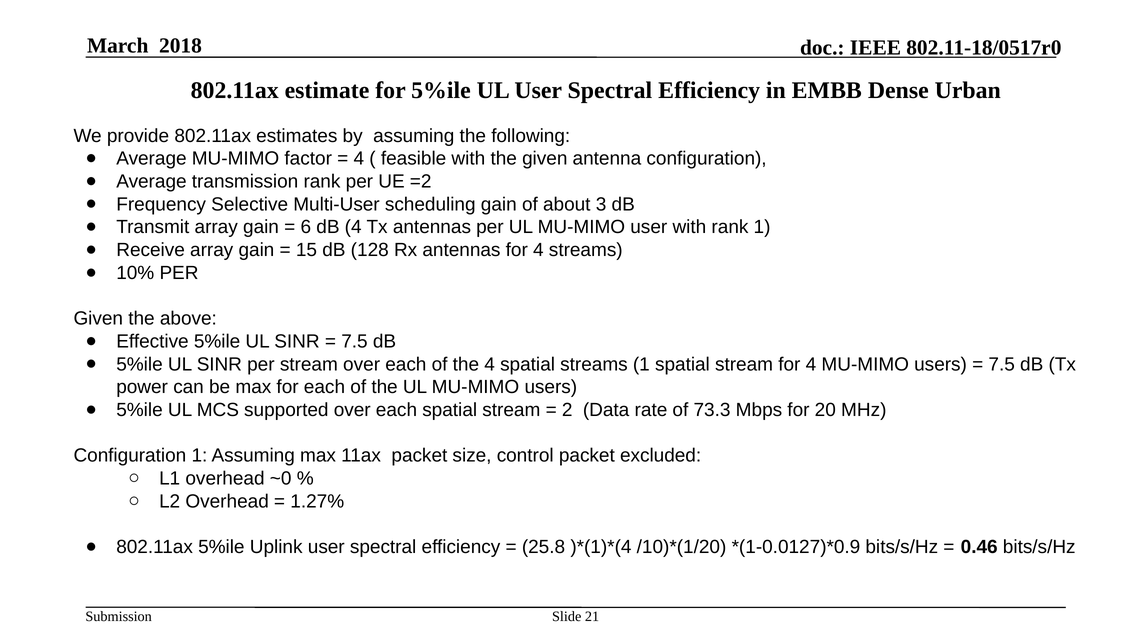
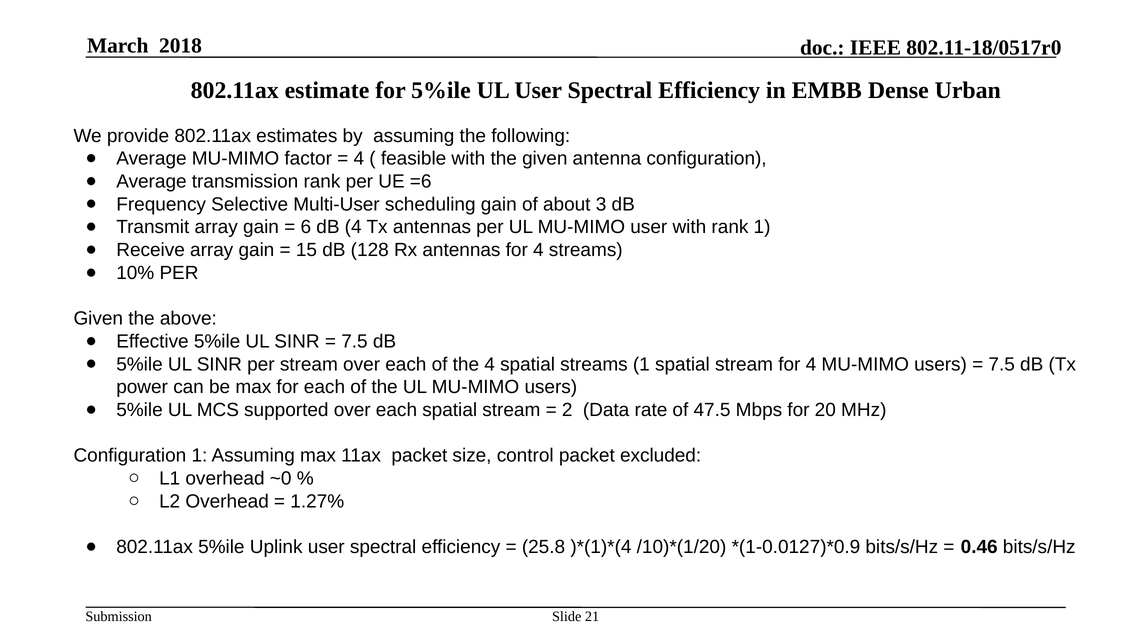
=2: =2 -> =6
73.3: 73.3 -> 47.5
